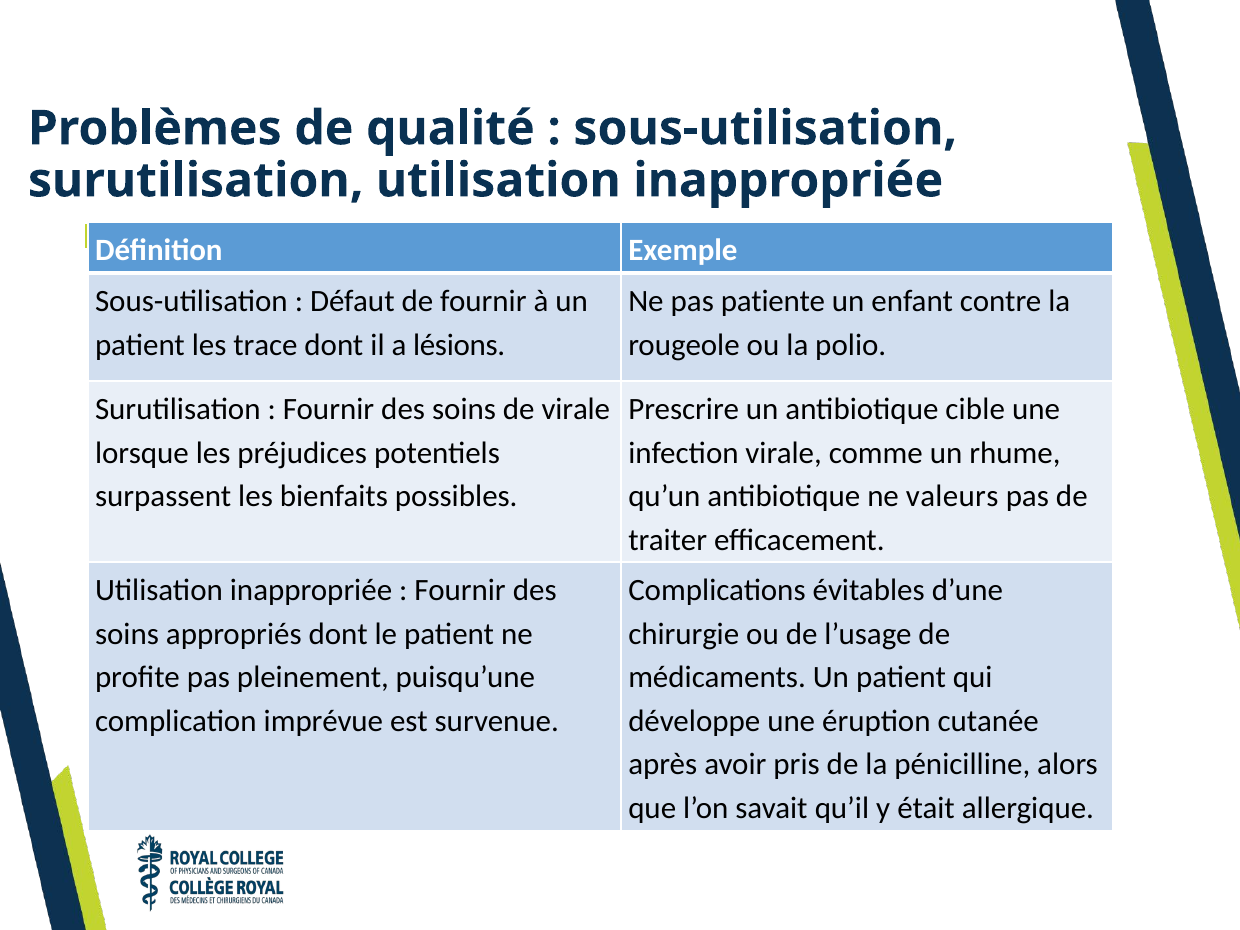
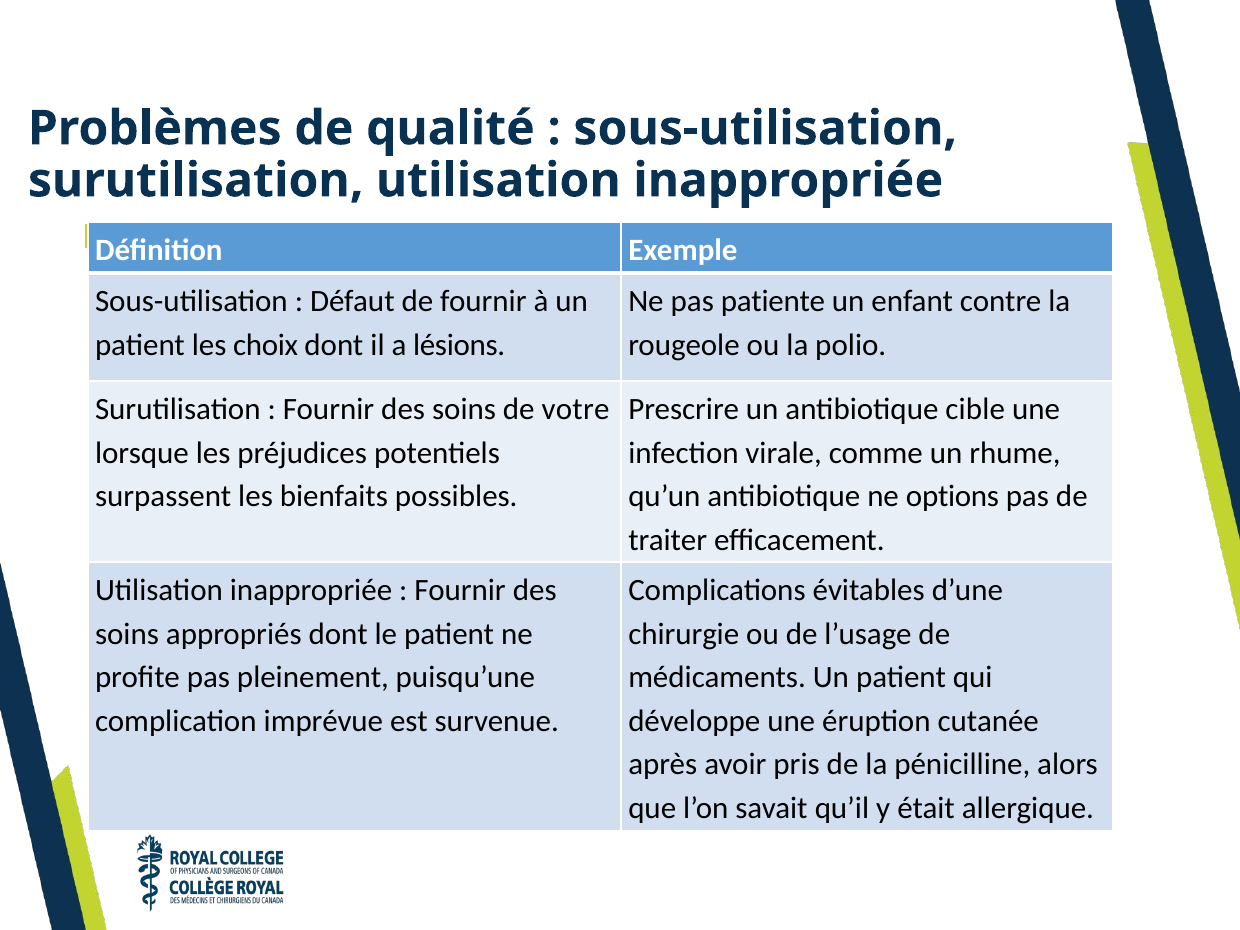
trace: trace -> choix
de virale: virale -> votre
valeurs: valeurs -> options
